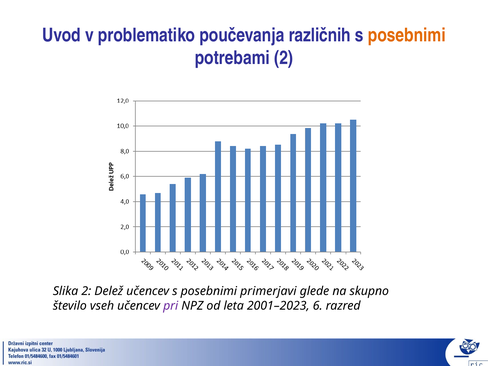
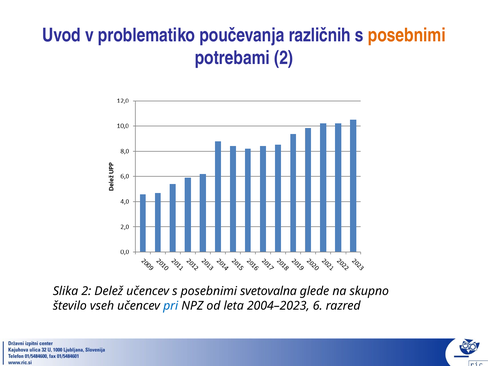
primerjavi: primerjavi -> svetovalna
pri colour: purple -> blue
2001–2023: 2001–2023 -> 2004–2023
